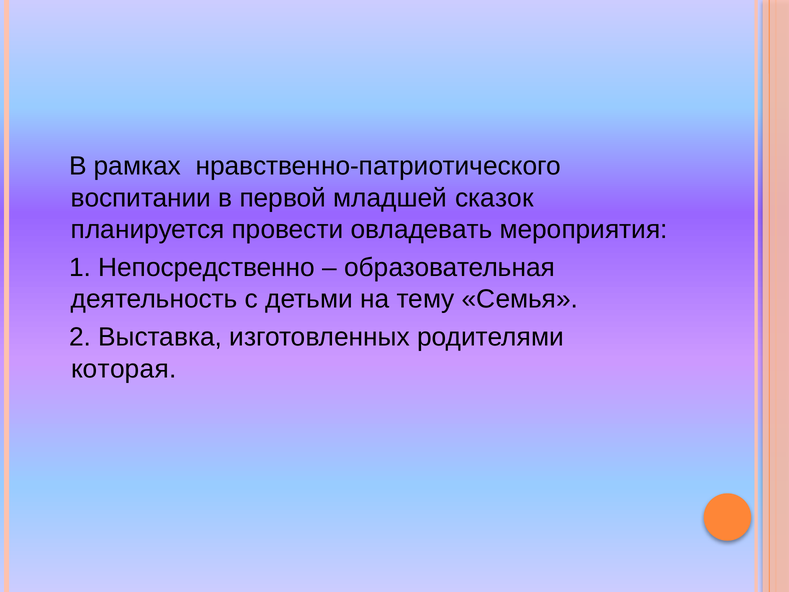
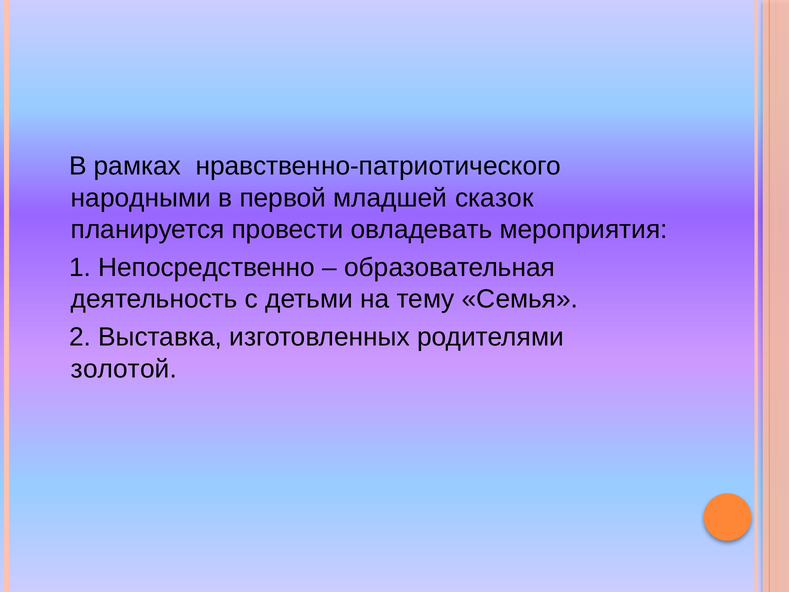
воспитании: воспитании -> народными
которая: которая -> золотой
